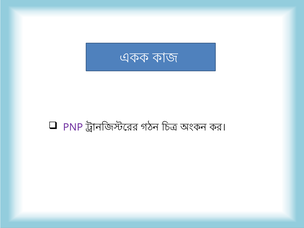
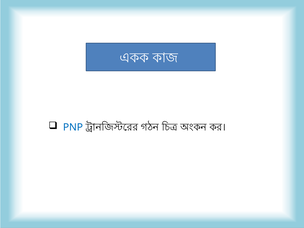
PNP colour: purple -> blue
